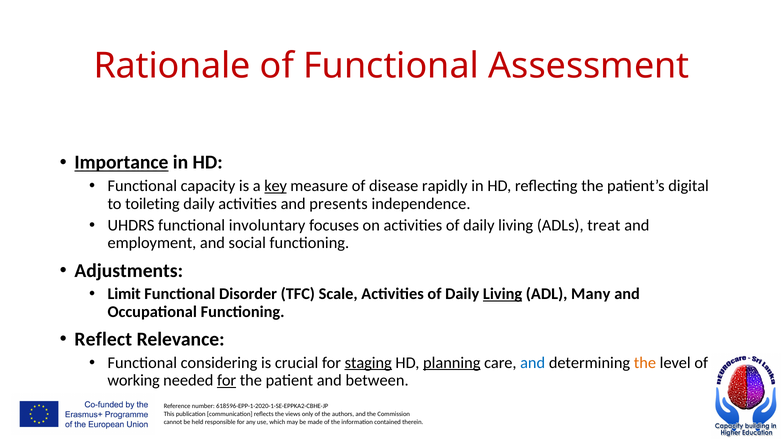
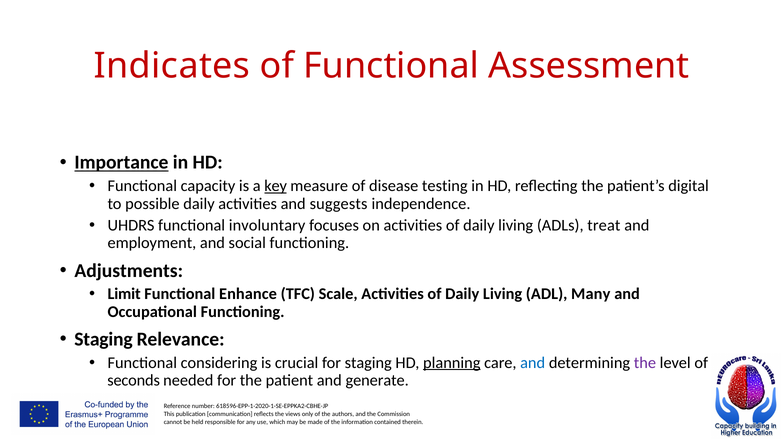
Rationale: Rationale -> Indicates
rapidly: rapidly -> testing
toileting: toileting -> possible
presents: presents -> suggests
Disorder: Disorder -> Enhance
Living at (503, 294) underline: present -> none
Reflect at (103, 339): Reflect -> Staging
staging at (368, 363) underline: present -> none
the at (645, 363) colour: orange -> purple
working: working -> seconds
for at (227, 380) underline: present -> none
between: between -> generate
